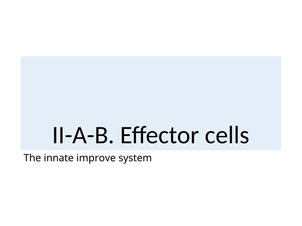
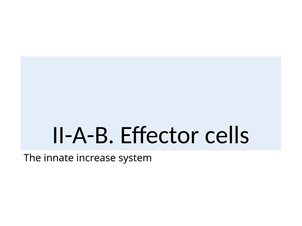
improve: improve -> increase
